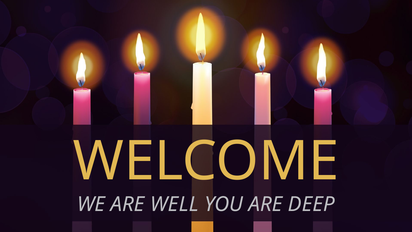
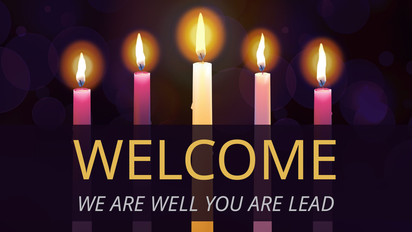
DEEP: DEEP -> LEAD
